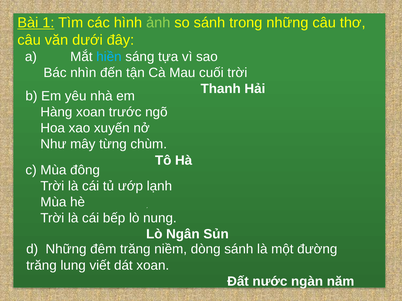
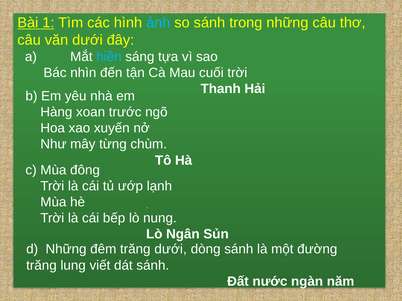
ảnh colour: light green -> light blue
trăng niềm: niềm -> dưới
dát xoan: xoan -> sánh
